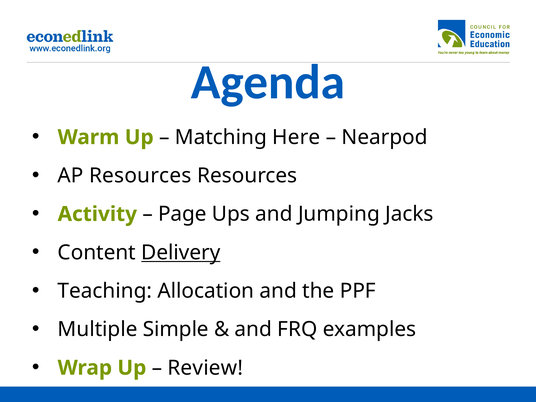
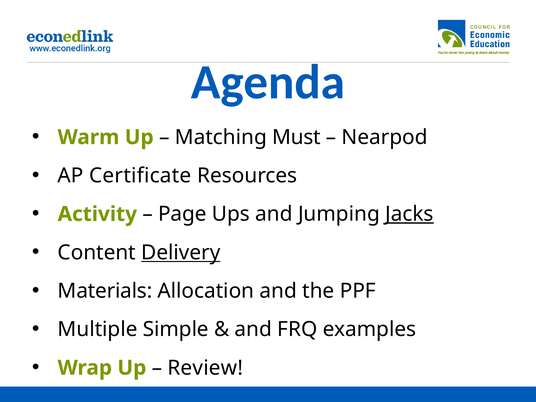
Here: Here -> Must
AP Resources: Resources -> Certificate
Jacks underline: none -> present
Teaching: Teaching -> Materials
